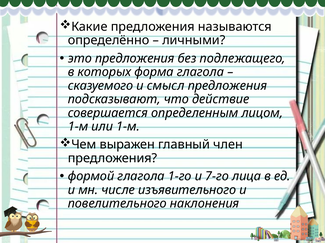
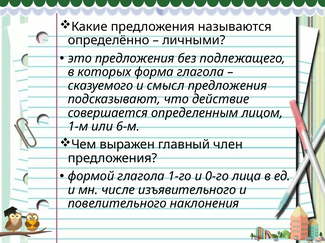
или 1-м: 1-м -> 6-м
7-го: 7-го -> 0-го
